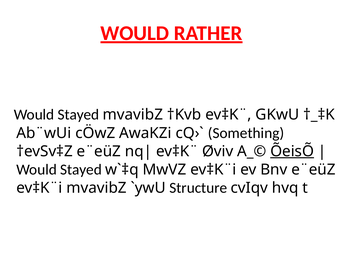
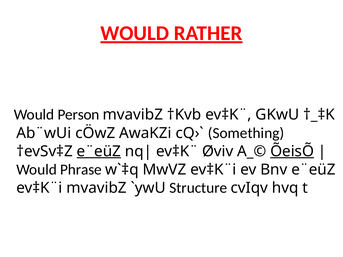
Stayed at (78, 115): Stayed -> Person
e¨eüZ at (99, 151) underline: none -> present
Stayed at (81, 170): Stayed -> Phrase
